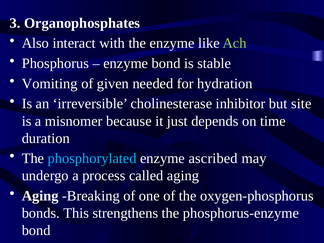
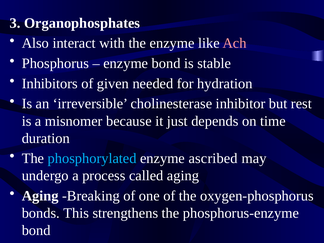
Ach colour: light green -> pink
Vomiting: Vomiting -> Inhibitors
site: site -> rest
